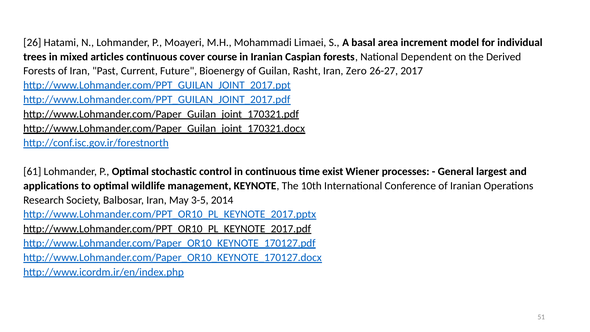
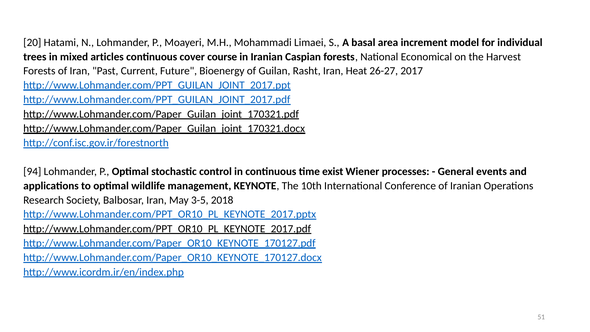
26: 26 -> 20
Dependent: Dependent -> Economical
Derived: Derived -> Harvest
Zero: Zero -> Heat
61: 61 -> 94
largest: largest -> events
2014: 2014 -> 2018
